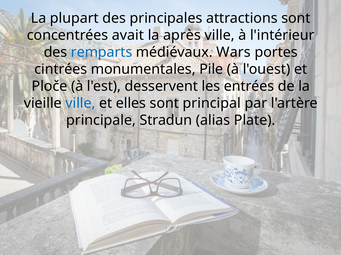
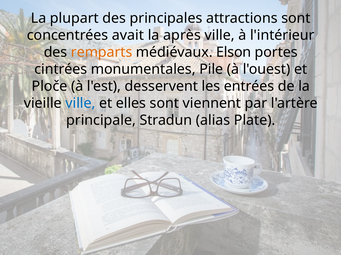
remparts colour: blue -> orange
Wars: Wars -> Elson
principal: principal -> viennent
